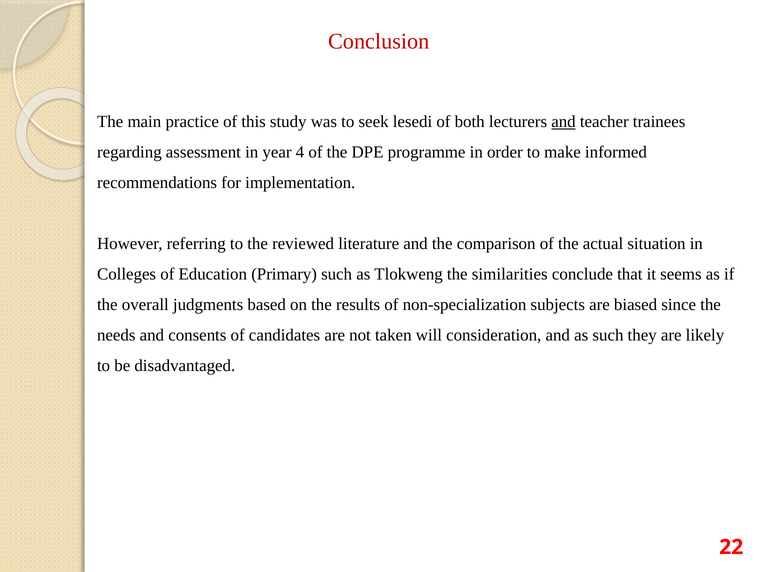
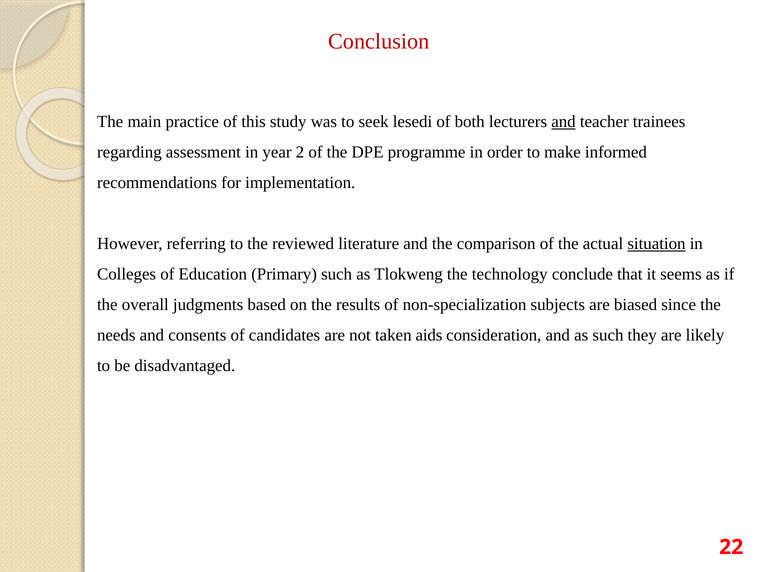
4: 4 -> 2
situation underline: none -> present
similarities: similarities -> technology
will: will -> aids
